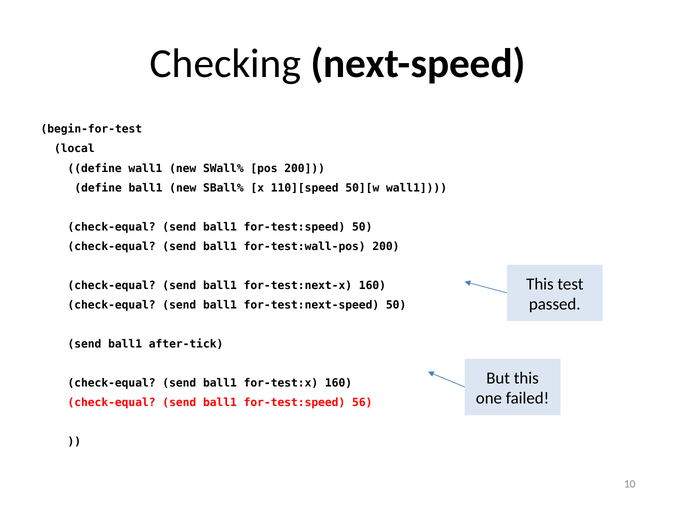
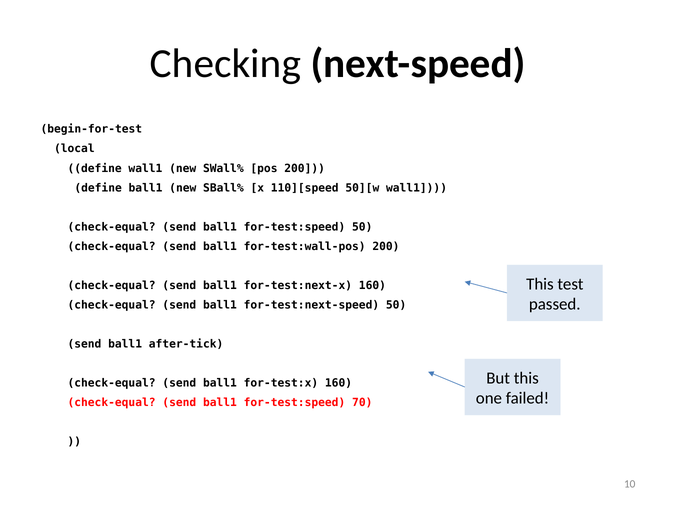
56: 56 -> 70
